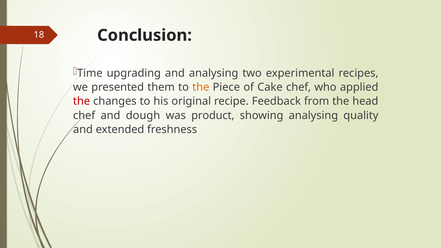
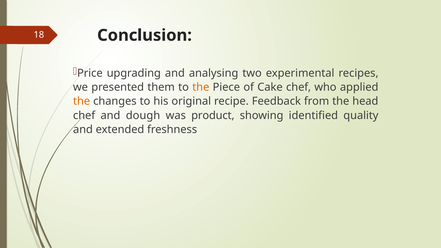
Time: Time -> Price
the at (82, 101) colour: red -> orange
showing analysing: analysing -> identified
